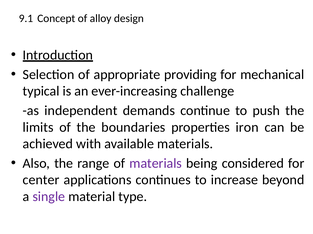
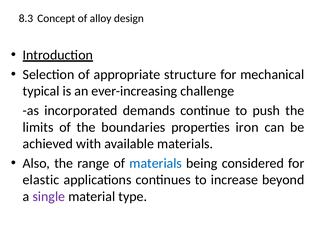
9.1: 9.1 -> 8.3
providing: providing -> structure
independent: independent -> incorporated
materials at (156, 164) colour: purple -> blue
center: center -> elastic
